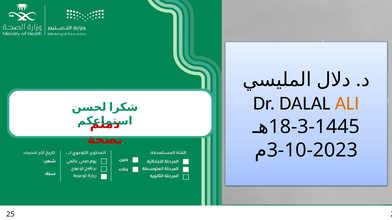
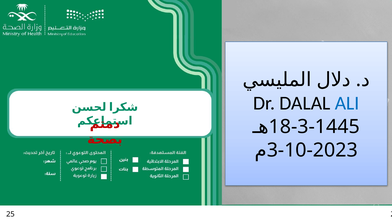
ALI colour: orange -> blue
